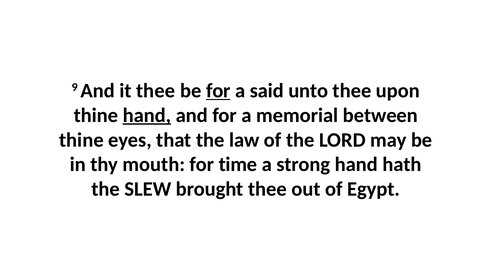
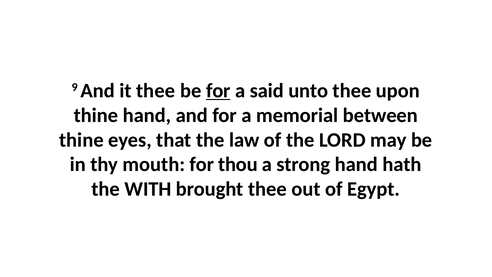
hand at (147, 115) underline: present -> none
time: time -> thou
SLEW: SLEW -> WITH
